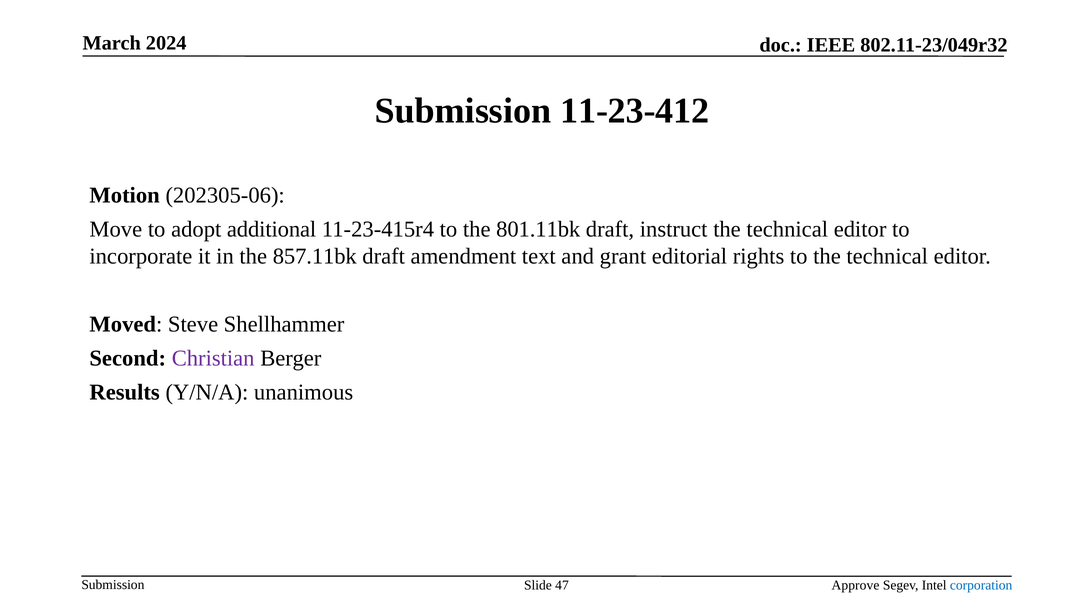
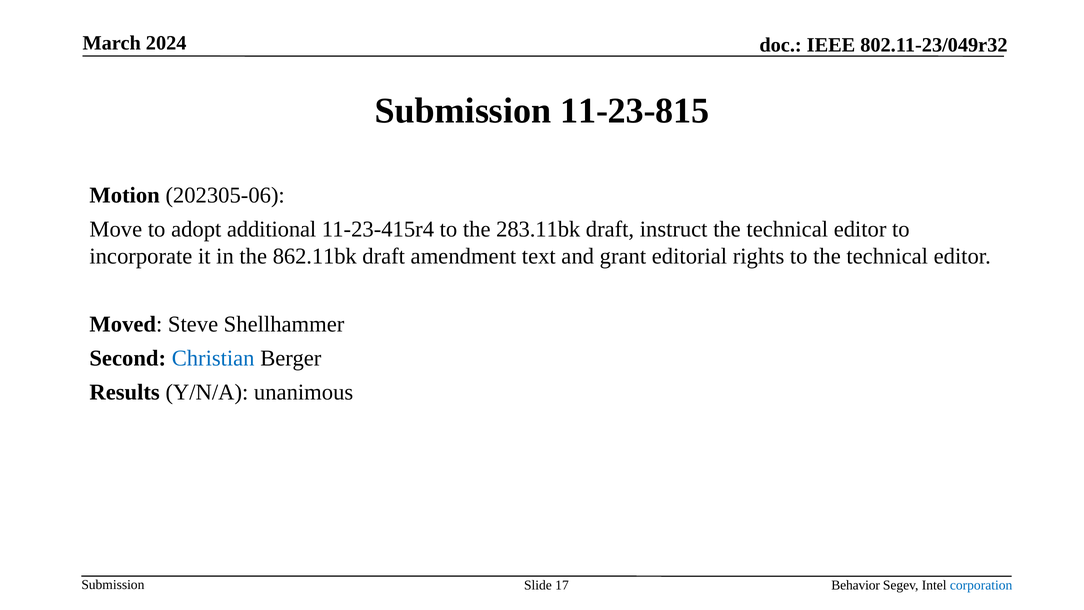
11-23-412: 11-23-412 -> 11-23-815
801.11bk: 801.11bk -> 283.11bk
857.11bk: 857.11bk -> 862.11bk
Christian colour: purple -> blue
47: 47 -> 17
Approve: Approve -> Behavior
